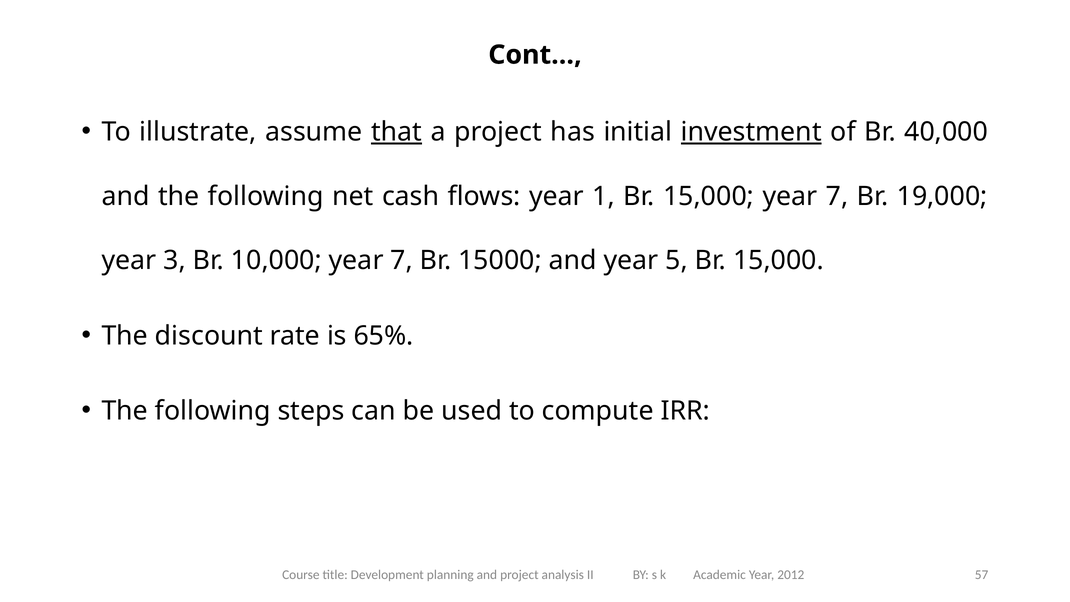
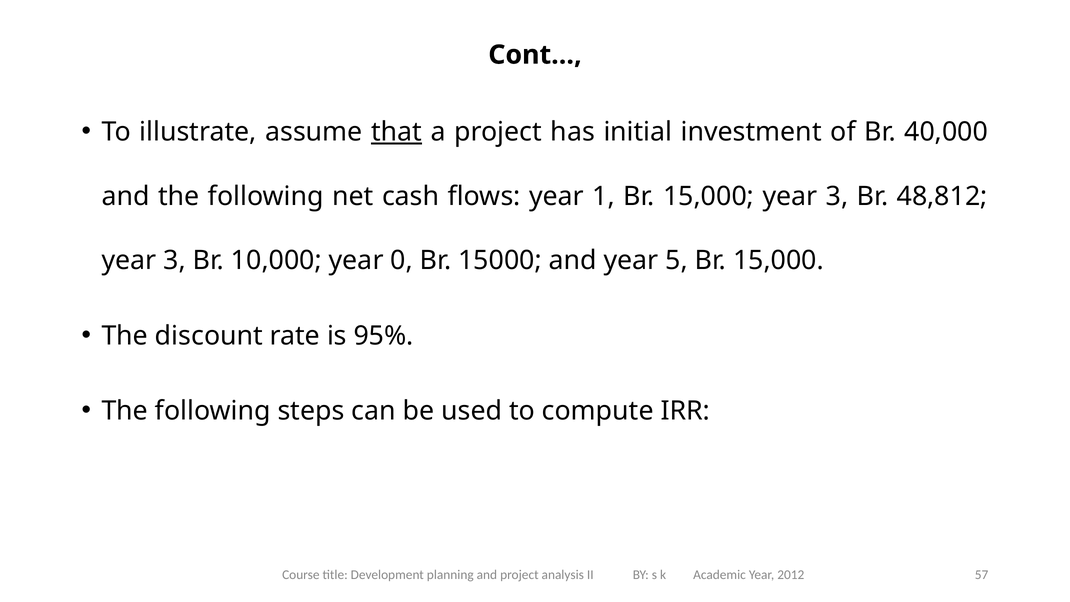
investment underline: present -> none
15,000 year 7: 7 -> 3
19,000: 19,000 -> 48,812
10,000 year 7: 7 -> 0
65%: 65% -> 95%
